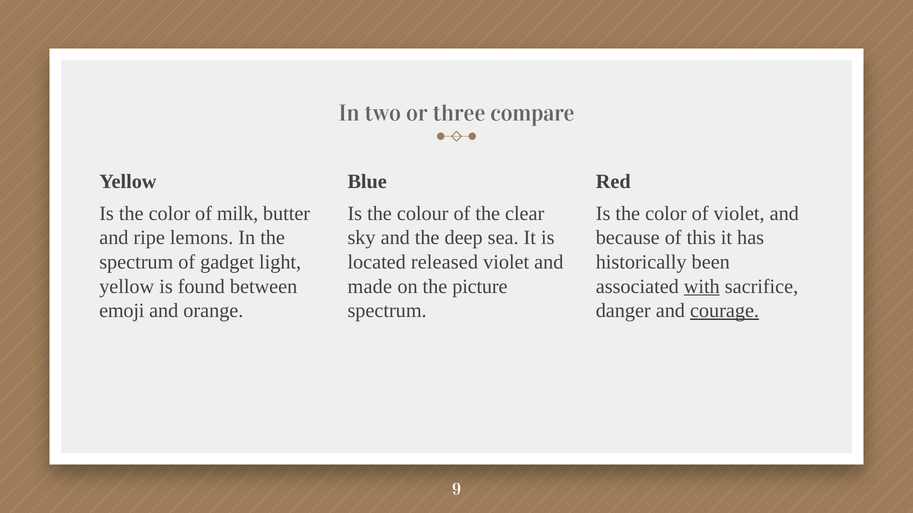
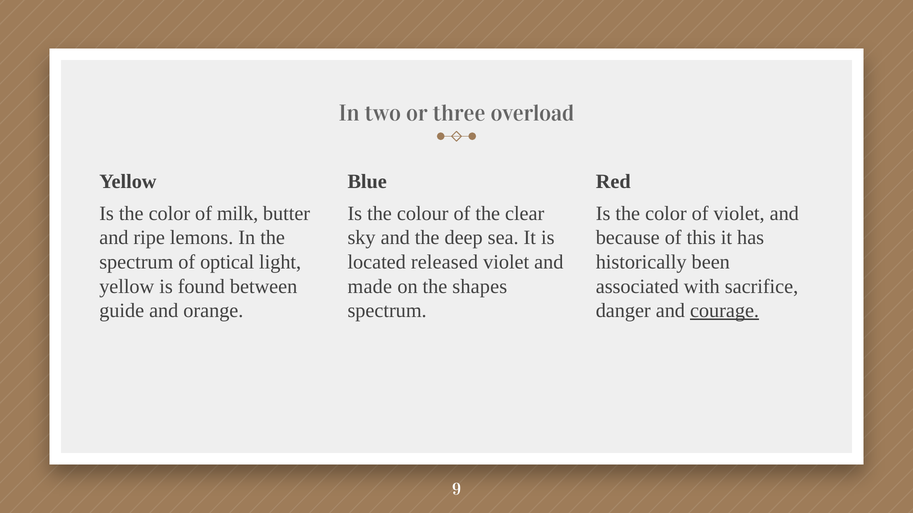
compare: compare -> overload
gadget: gadget -> optical
picture: picture -> shapes
with underline: present -> none
emoji: emoji -> guide
